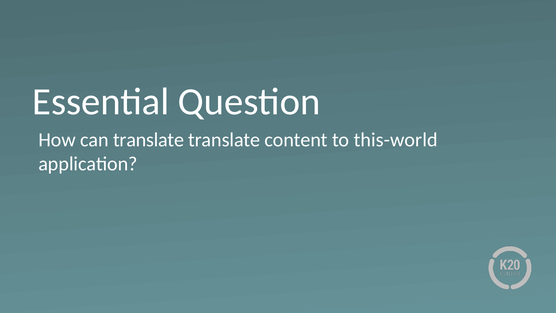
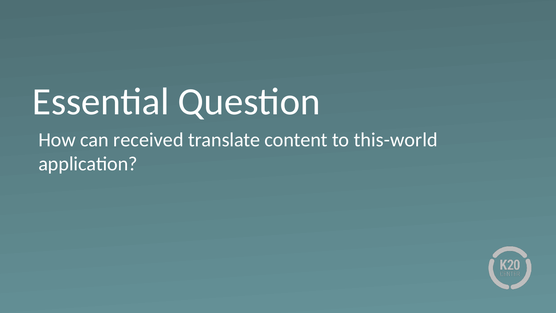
can translate: translate -> received
